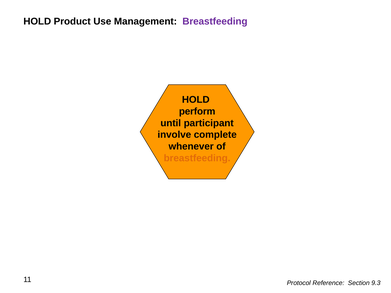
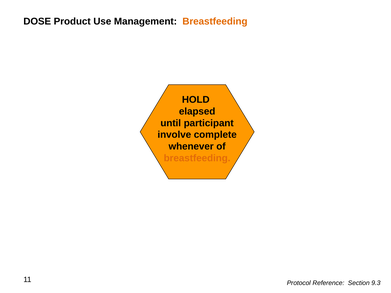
HOLD at (37, 21): HOLD -> DOSE
Breastfeeding at (215, 21) colour: purple -> orange
perform: perform -> elapsed
